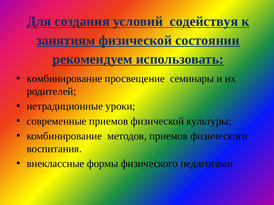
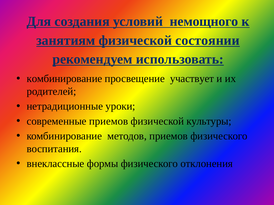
содействуя: содействуя -> немощного
семинары: семинары -> участвует
педагогами: педагогами -> отклонения
